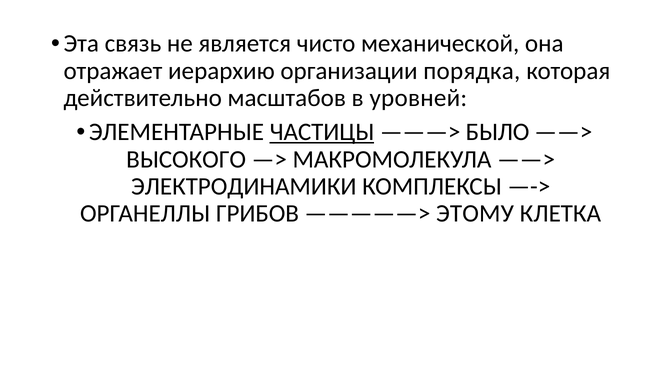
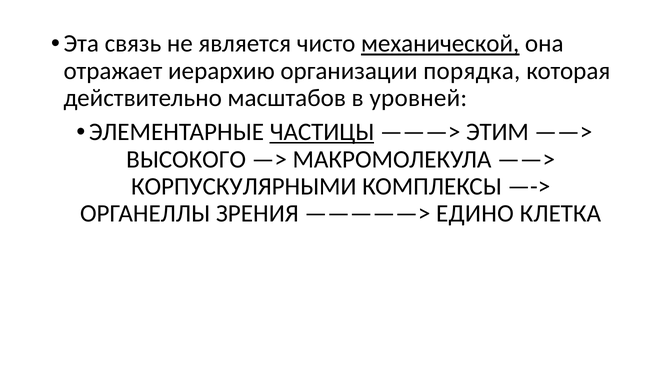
механической underline: none -> present
БЫЛО: БЫЛО -> ЭТИМ
ЭЛЕКТРОДИНАМИКИ: ЭЛЕКТРОДИНАМИКИ -> КОРПУСКУЛЯРНЫМИ
ГРИБОВ: ГРИБОВ -> ЗРЕНИЯ
ЭТОМУ: ЭТОМУ -> ЕДИНО
